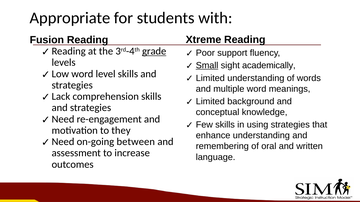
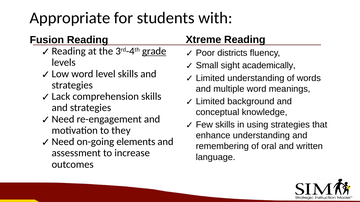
support: support -> districts
Small underline: present -> none
between: between -> elements
